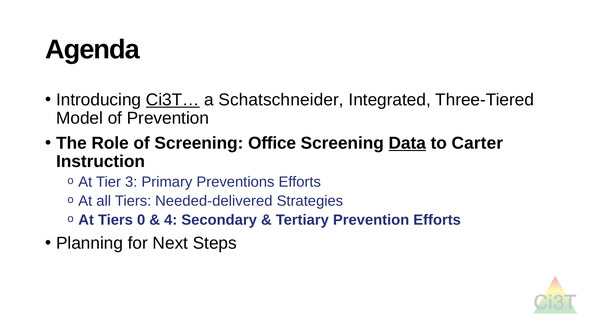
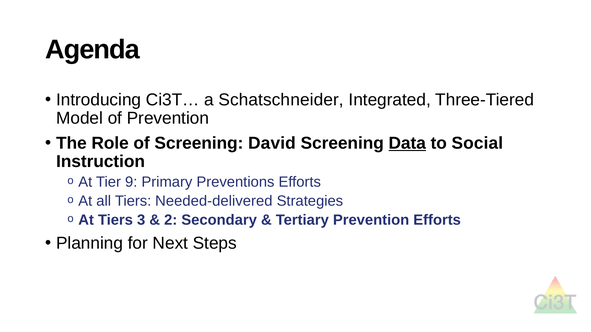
Ci3T… underline: present -> none
Office: Office -> David
Carter: Carter -> Social
3: 3 -> 9
0: 0 -> 3
4: 4 -> 2
